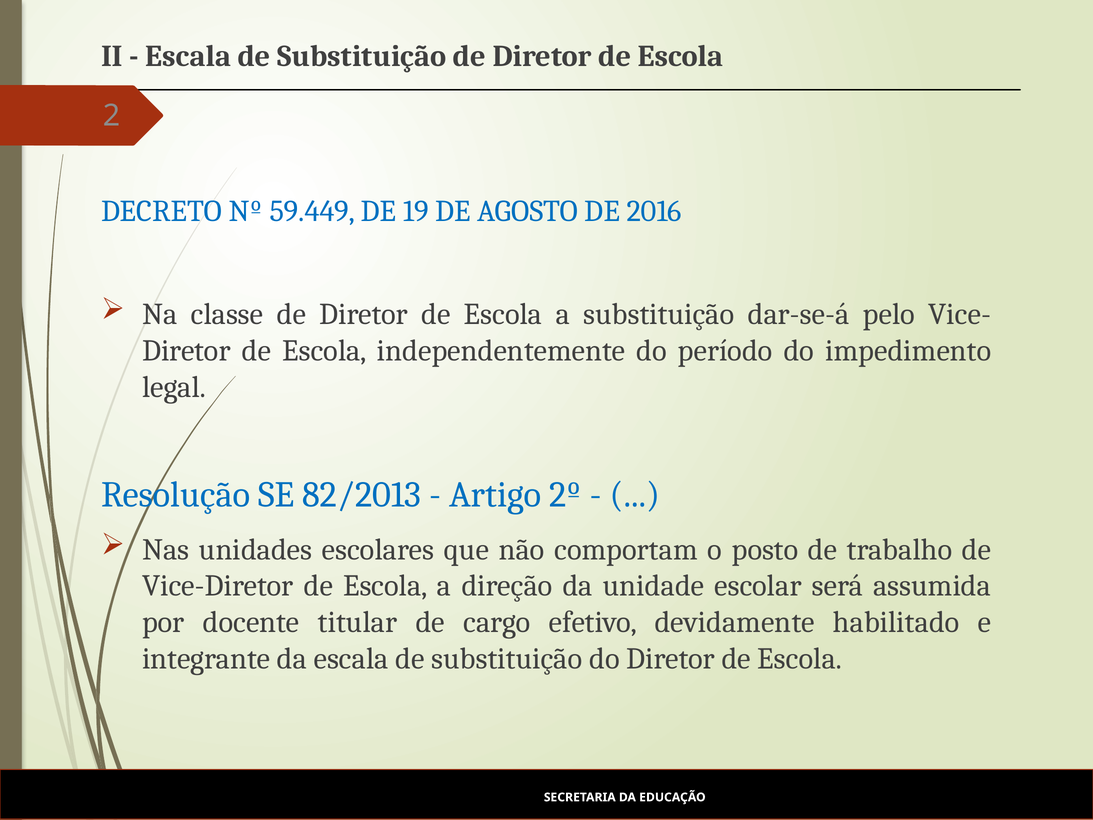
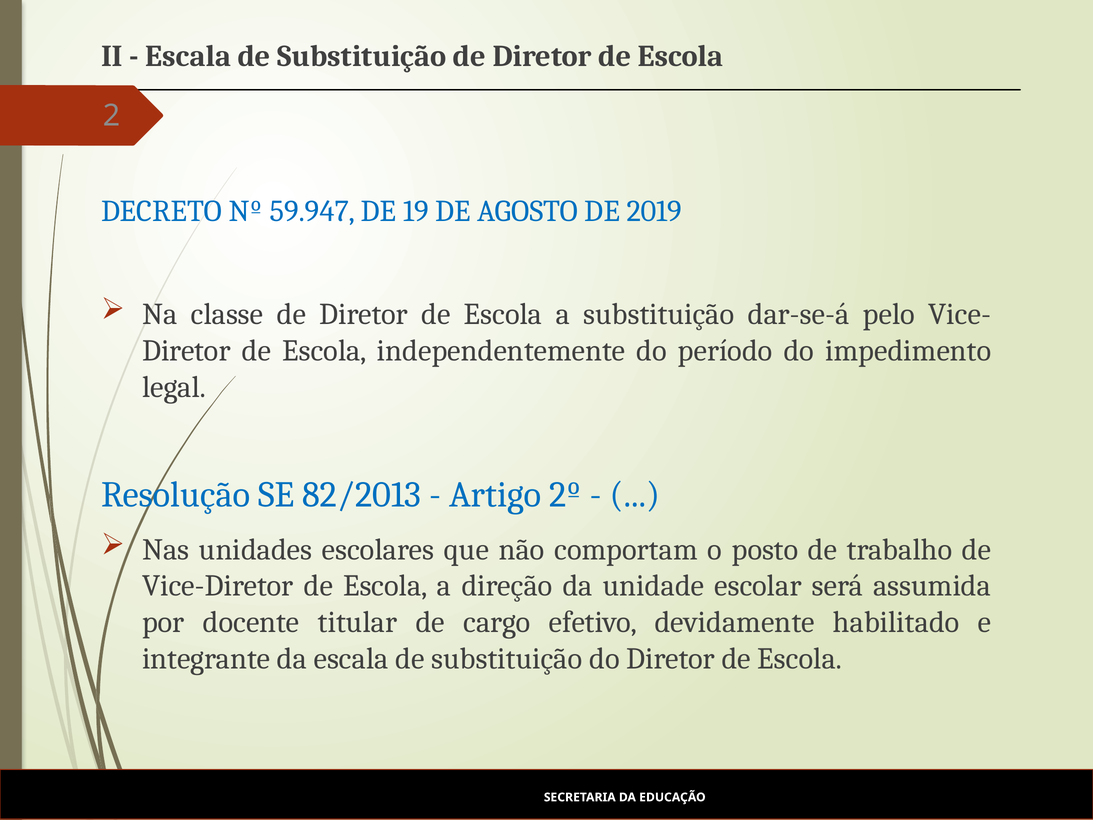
59.449: 59.449 -> 59.947
2016: 2016 -> 2019
